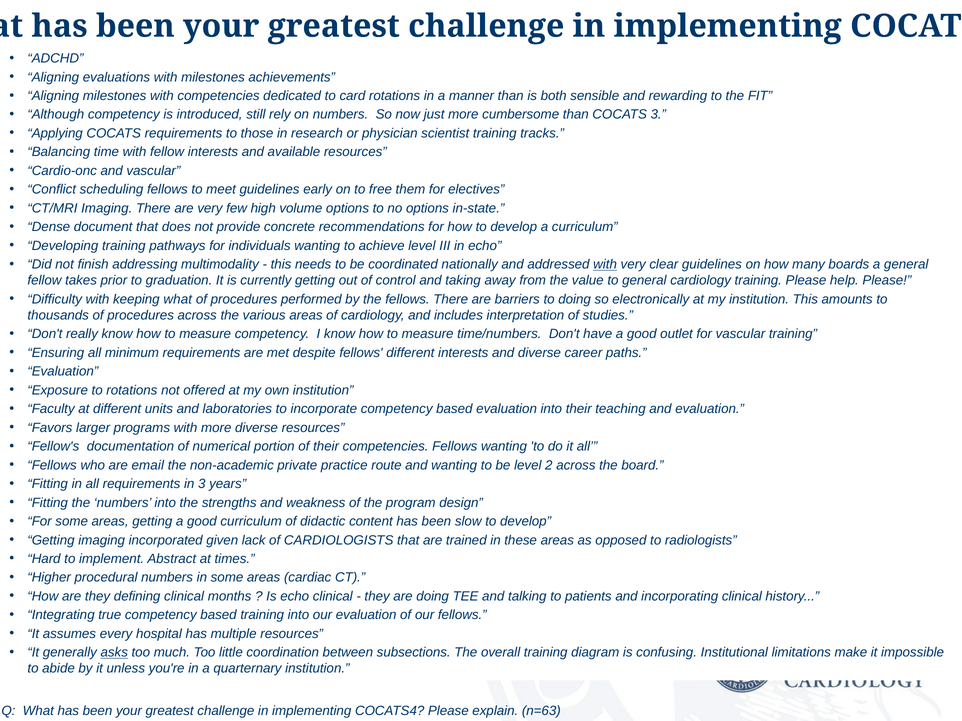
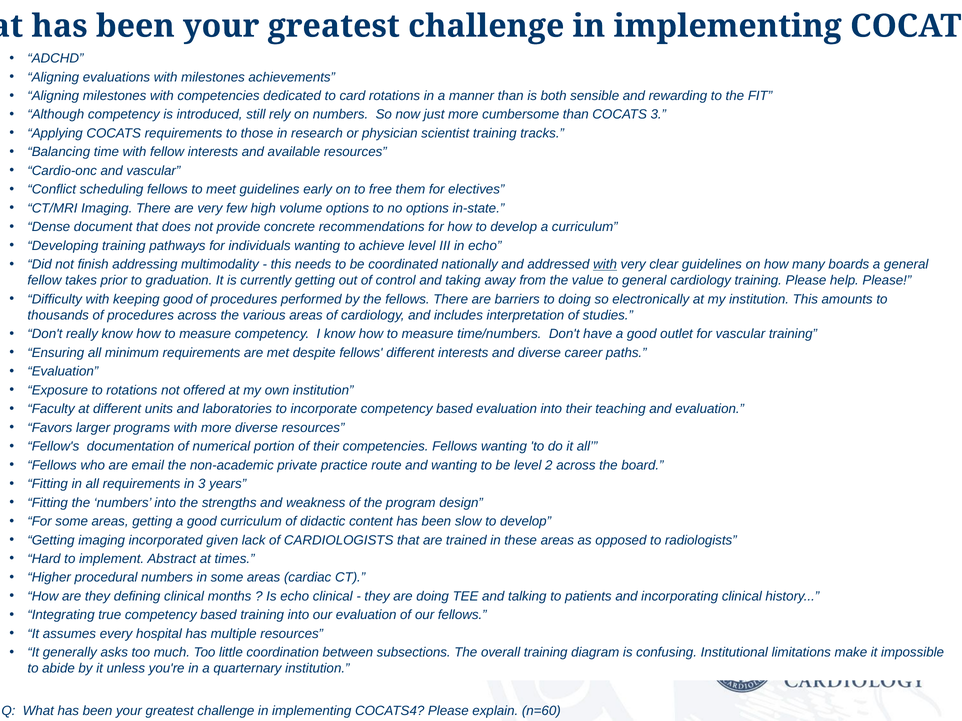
keeping what: what -> good
asks underline: present -> none
n=63: n=63 -> n=60
